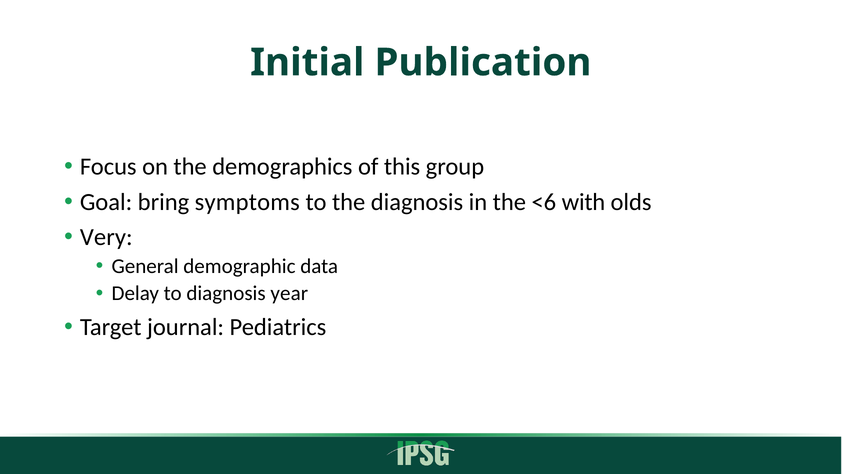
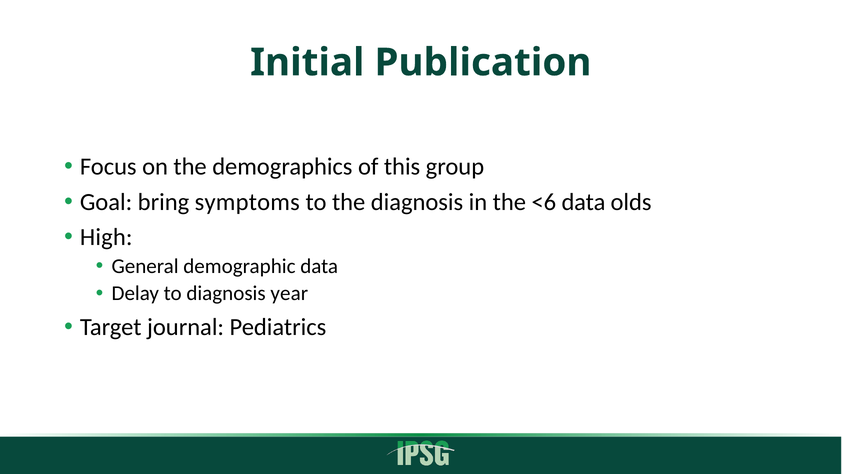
<6 with: with -> data
Very: Very -> High
